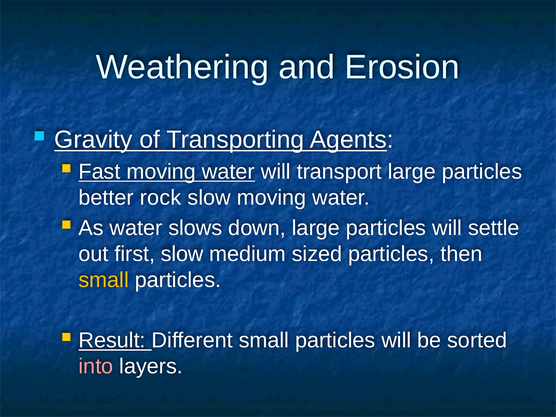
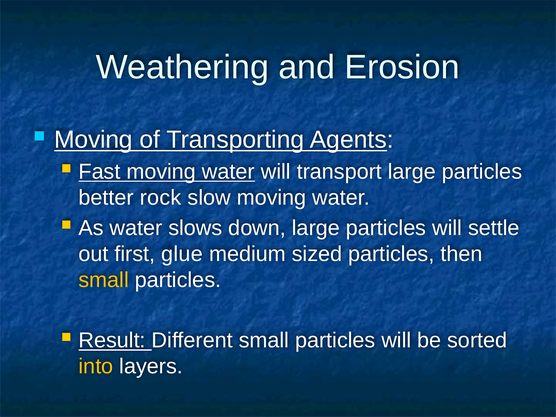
Gravity at (93, 140): Gravity -> Moving
first slow: slow -> glue
into colour: pink -> yellow
